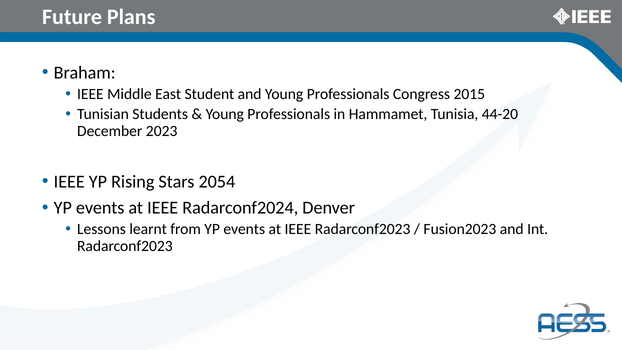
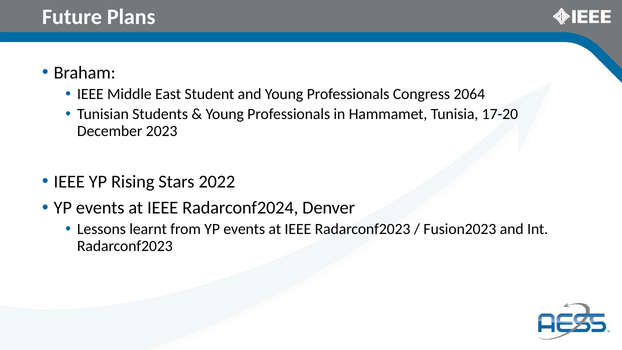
2015: 2015 -> 2064
44-20: 44-20 -> 17-20
2054: 2054 -> 2022
